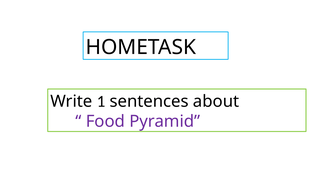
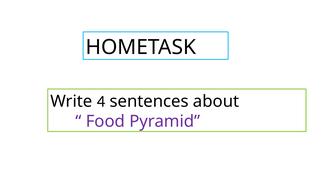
1: 1 -> 4
